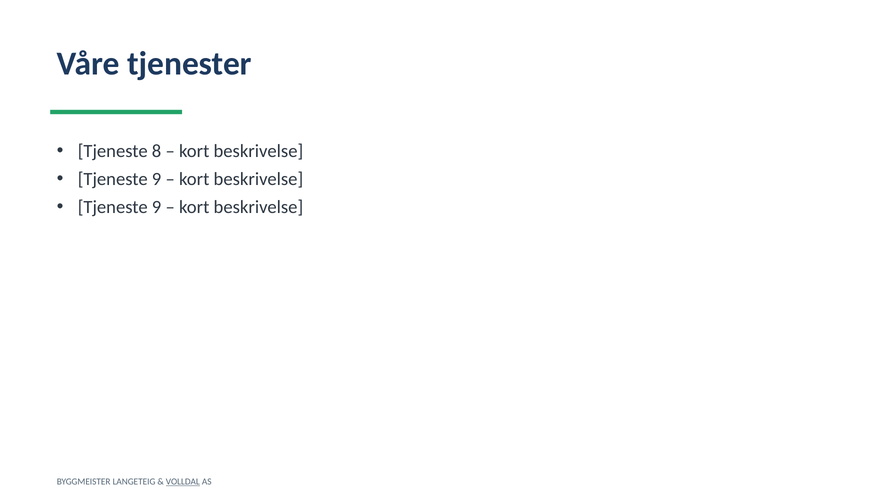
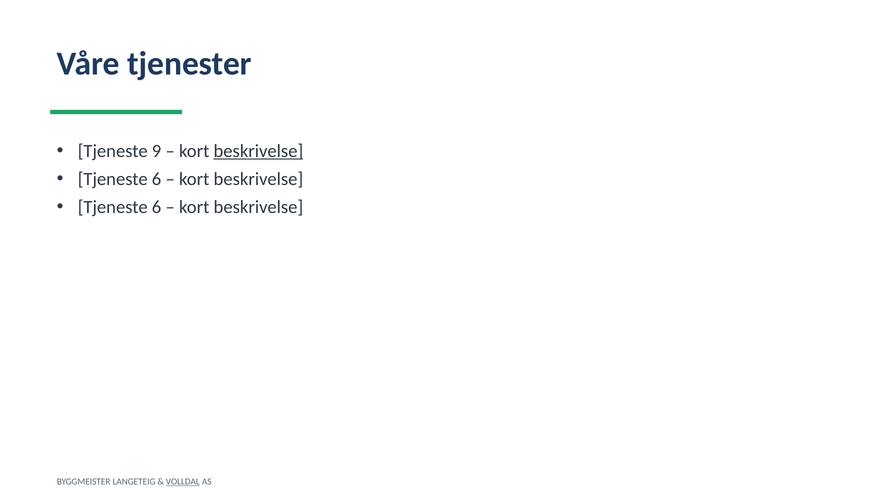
8: 8 -> 9
beskrivelse at (258, 151) underline: none -> present
9 at (157, 179): 9 -> 6
9 at (157, 207): 9 -> 6
